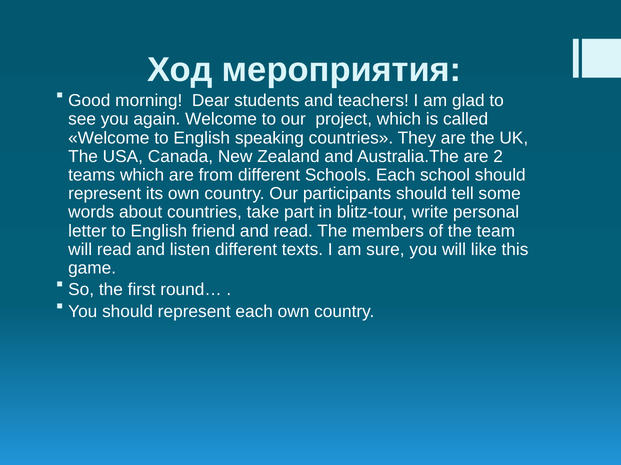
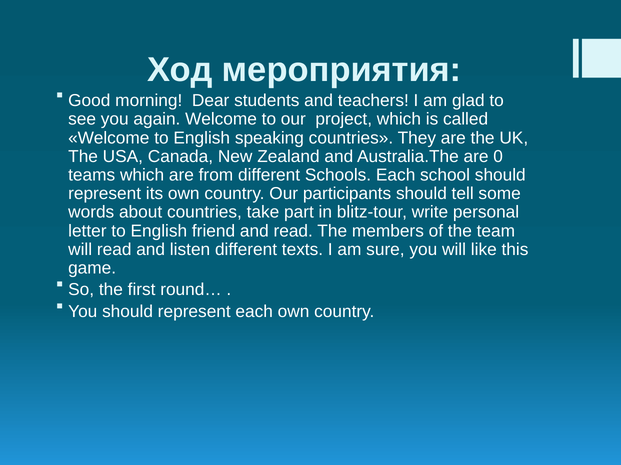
2: 2 -> 0
